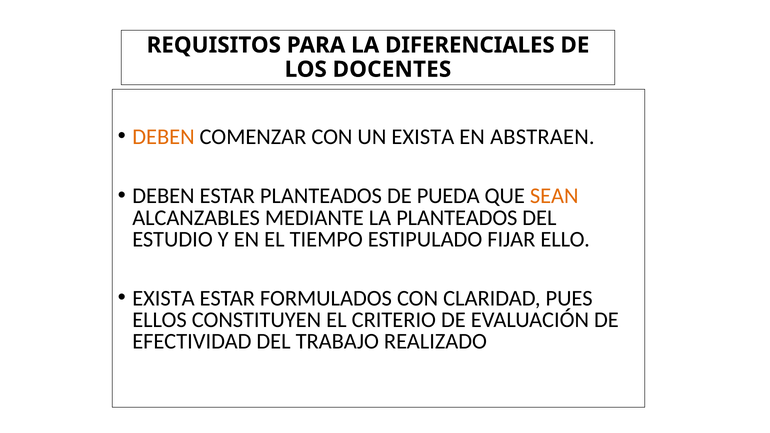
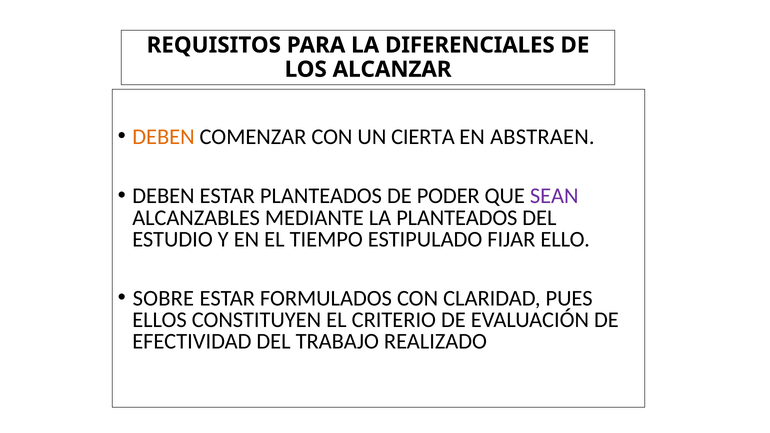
DOCENTES: DOCENTES -> ALCANZAR
UN EXISTA: EXISTA -> CIERTA
PUEDA: PUEDA -> PODER
SEAN colour: orange -> purple
EXISTA at (163, 298): EXISTA -> SOBRE
